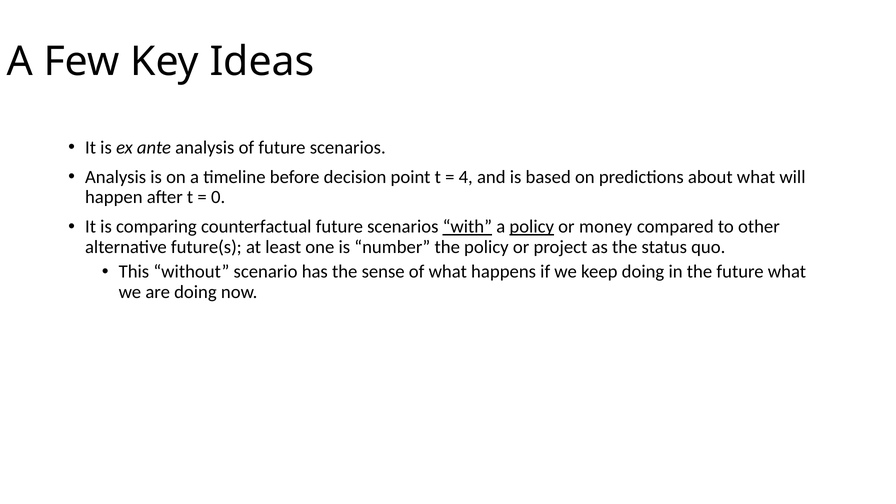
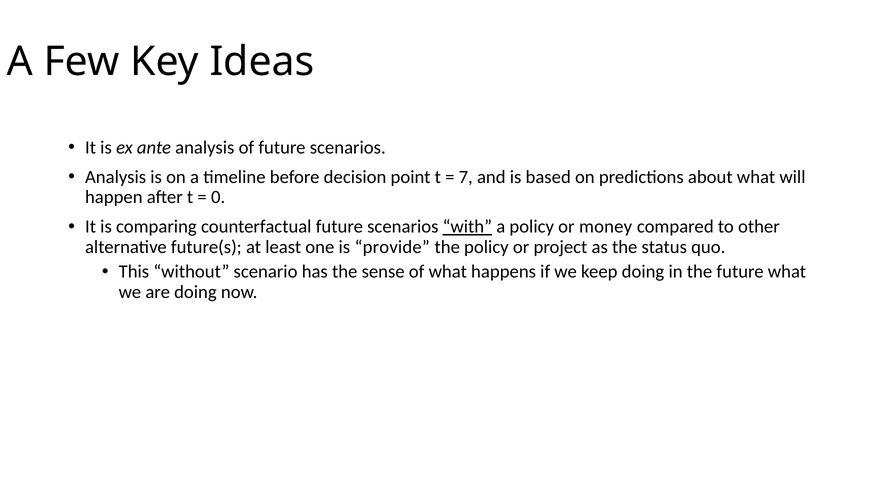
4: 4 -> 7
policy at (532, 227) underline: present -> none
number: number -> provide
